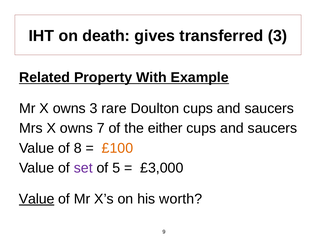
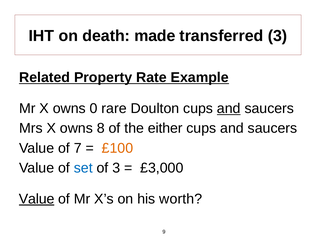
gives: gives -> made
With: With -> Rate
owns 3: 3 -> 0
and at (229, 108) underline: none -> present
7: 7 -> 8
8: 8 -> 7
set colour: purple -> blue
of 5: 5 -> 3
